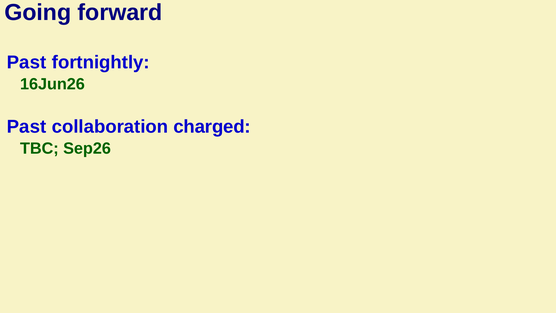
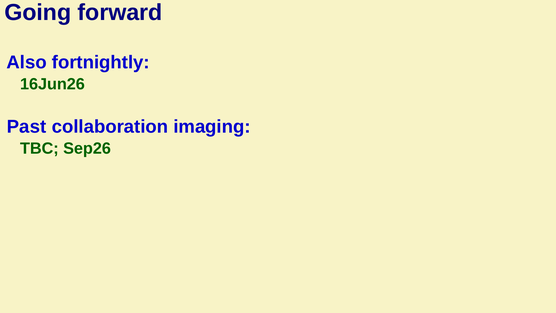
Past at (27, 62): Past -> Also
charged: charged -> imaging
